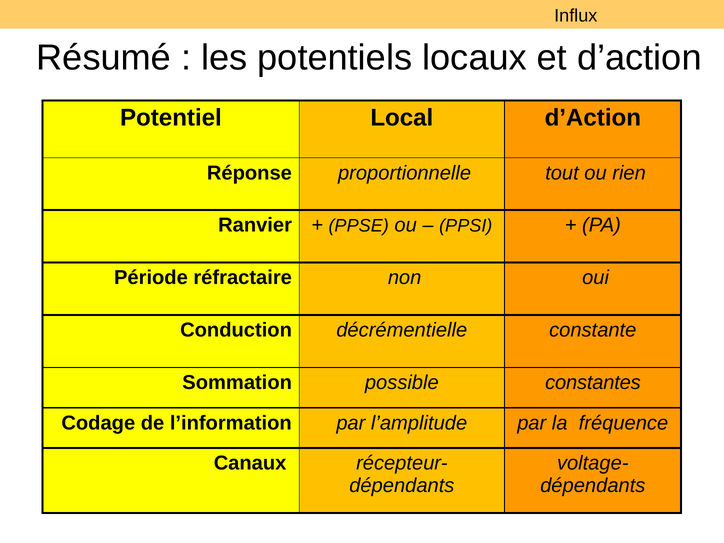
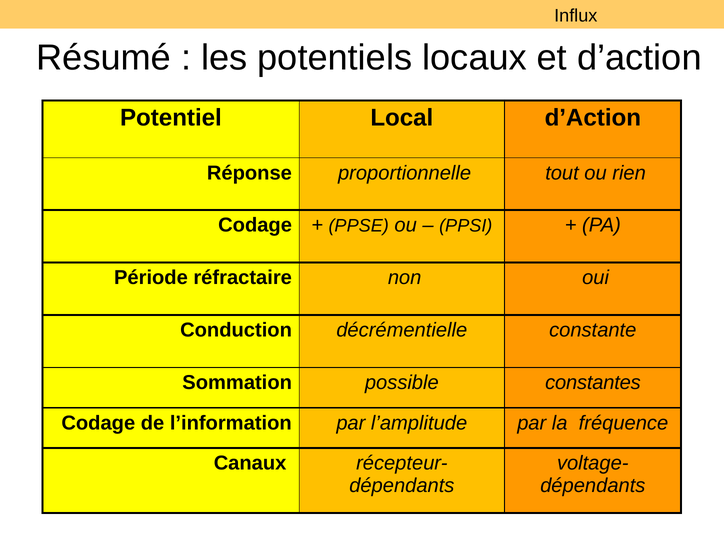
Ranvier at (255, 225): Ranvier -> Codage
